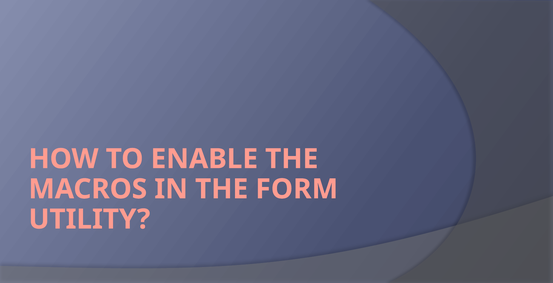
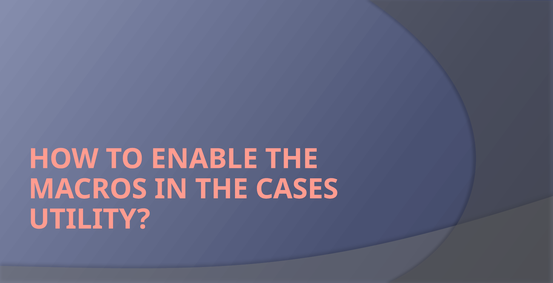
FORM: FORM -> CASES
